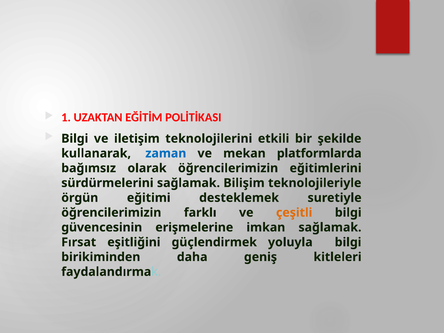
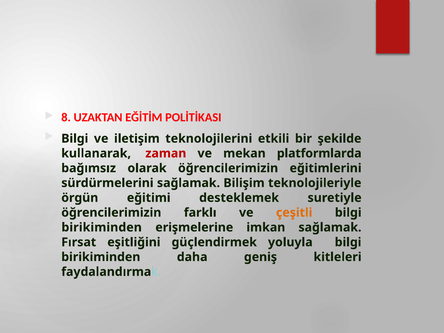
1: 1 -> 8
zaman colour: blue -> red
güvencesinin at (102, 227): güvencesinin -> birikiminden
